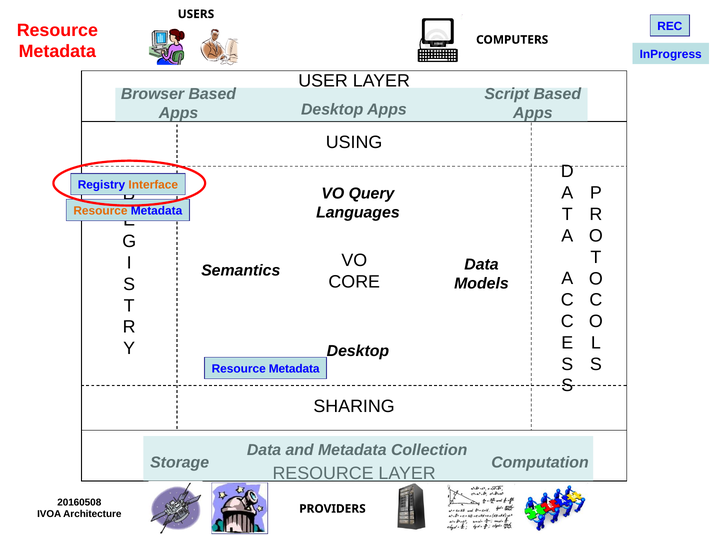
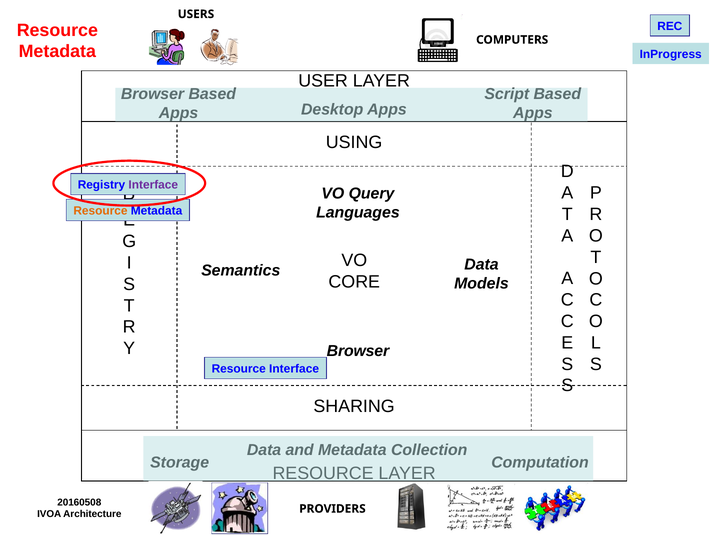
Interface at (153, 185) colour: orange -> purple
Desktop at (358, 351): Desktop -> Browser
Metadata at (294, 369): Metadata -> Interface
